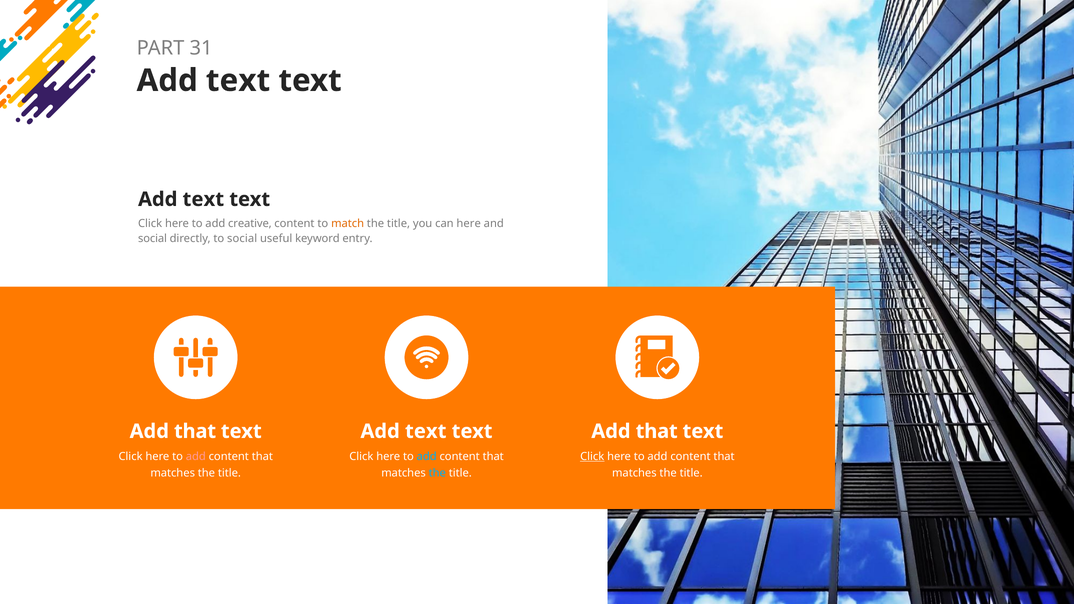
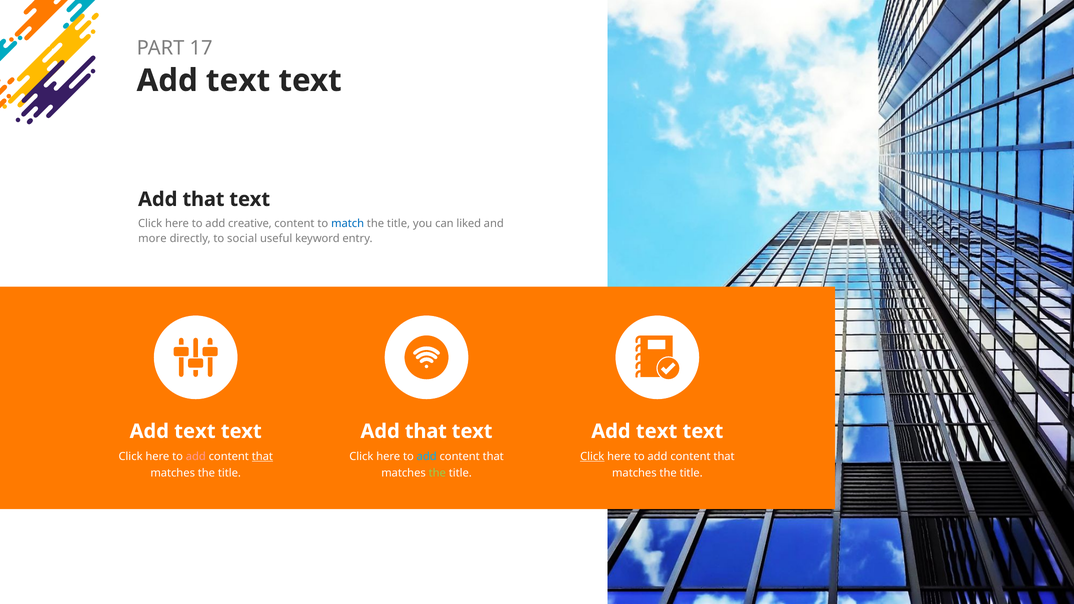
31: 31 -> 17
text at (203, 199): text -> that
match colour: orange -> blue
can here: here -> liked
social at (153, 239): social -> more
that at (195, 431): that -> text
text at (426, 431): text -> that
that at (657, 431): that -> text
that at (262, 456) underline: none -> present
the at (437, 473) colour: light blue -> light green
